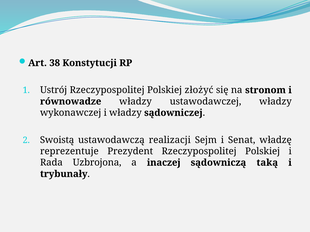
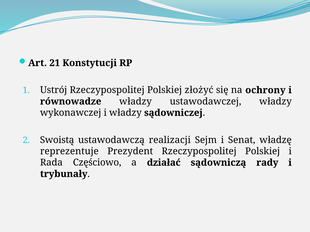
38: 38 -> 21
stronom: stronom -> ochrony
Uzbrojona: Uzbrojona -> Częściowo
inaczej: inaczej -> działać
taką: taką -> rady
